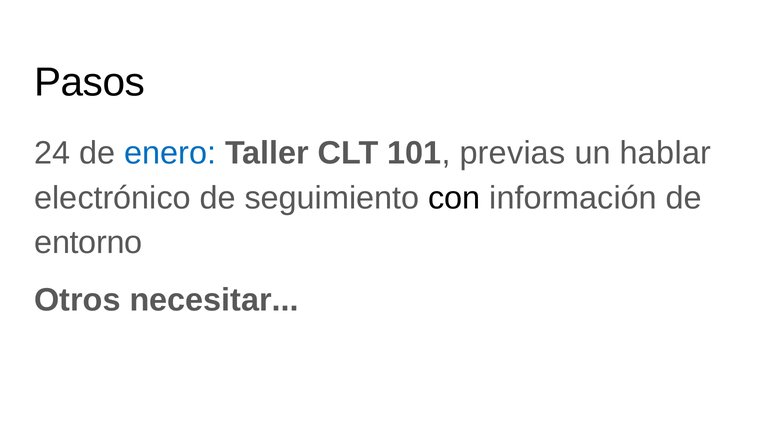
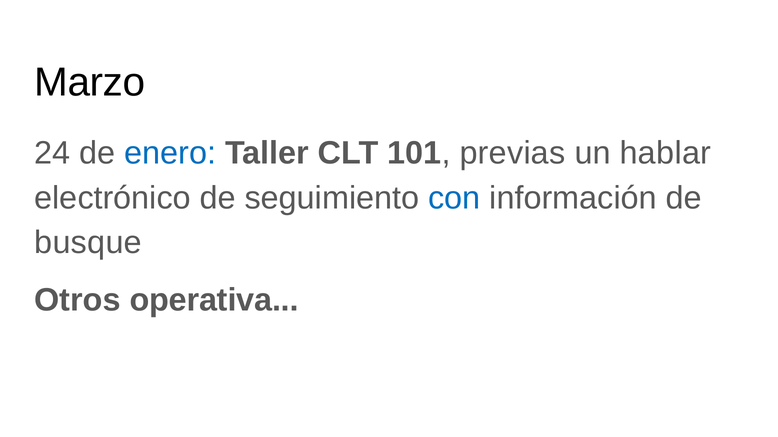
Pasos: Pasos -> Marzo
con colour: black -> blue
entorno: entorno -> busque
necesitar: necesitar -> operativa
